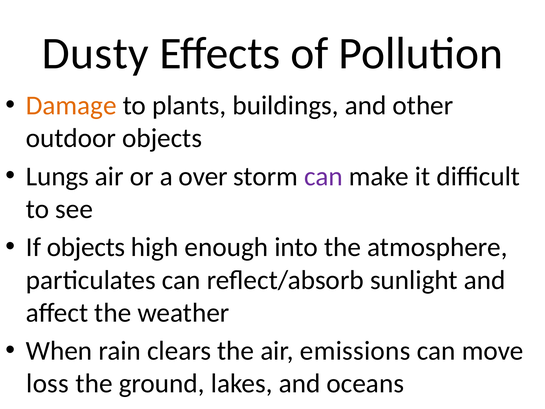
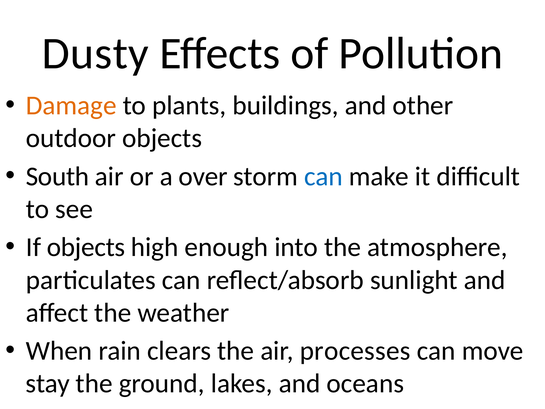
Lungs: Lungs -> South
can at (323, 176) colour: purple -> blue
emissions: emissions -> processes
loss: loss -> stay
